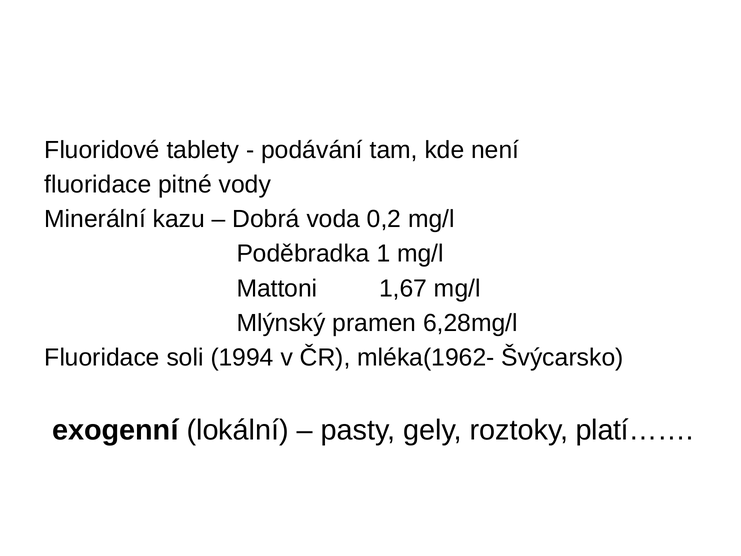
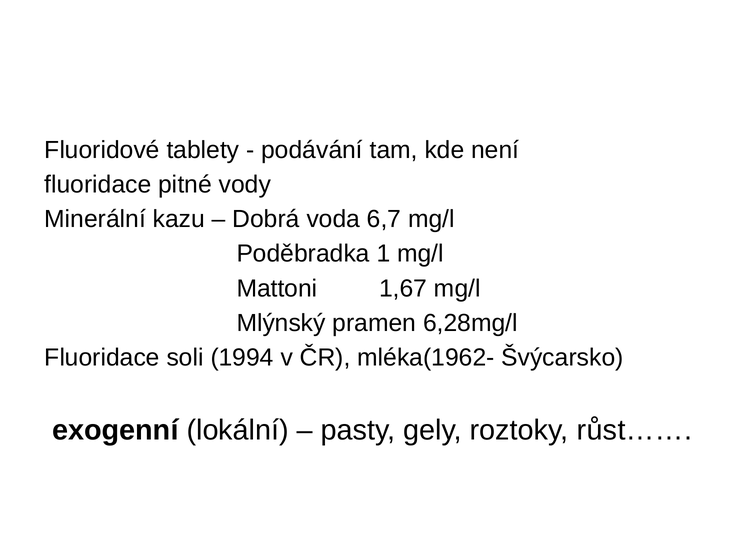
0,2: 0,2 -> 6,7
platí……: platí…… -> růst……
